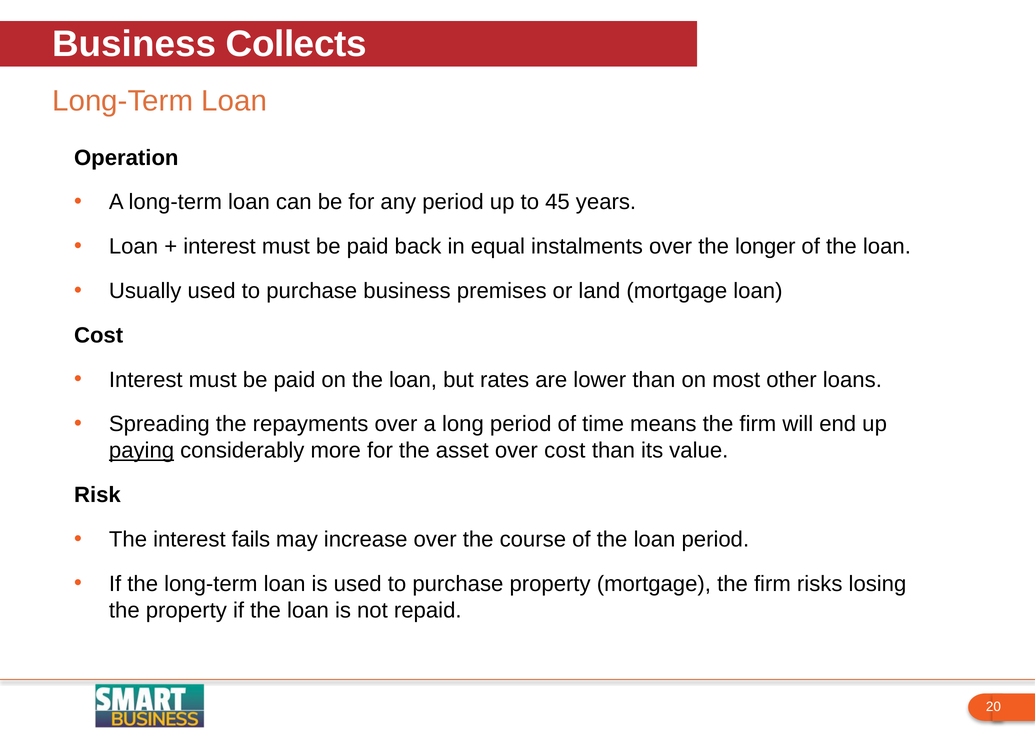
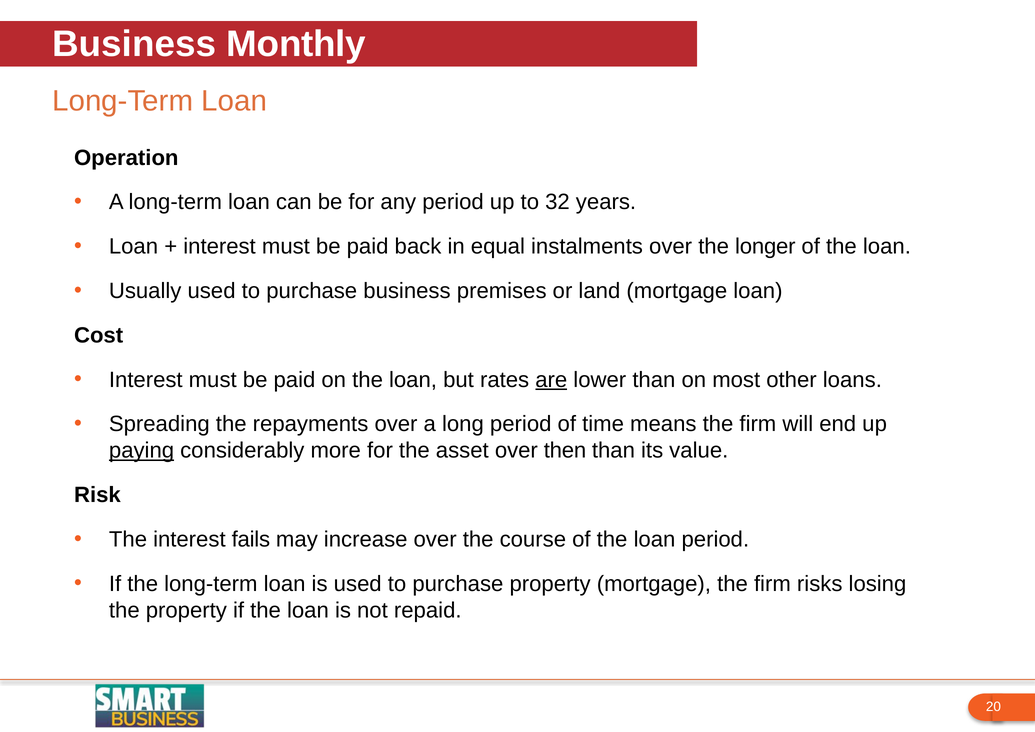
Collects: Collects -> Monthly
45: 45 -> 32
are underline: none -> present
over cost: cost -> then
